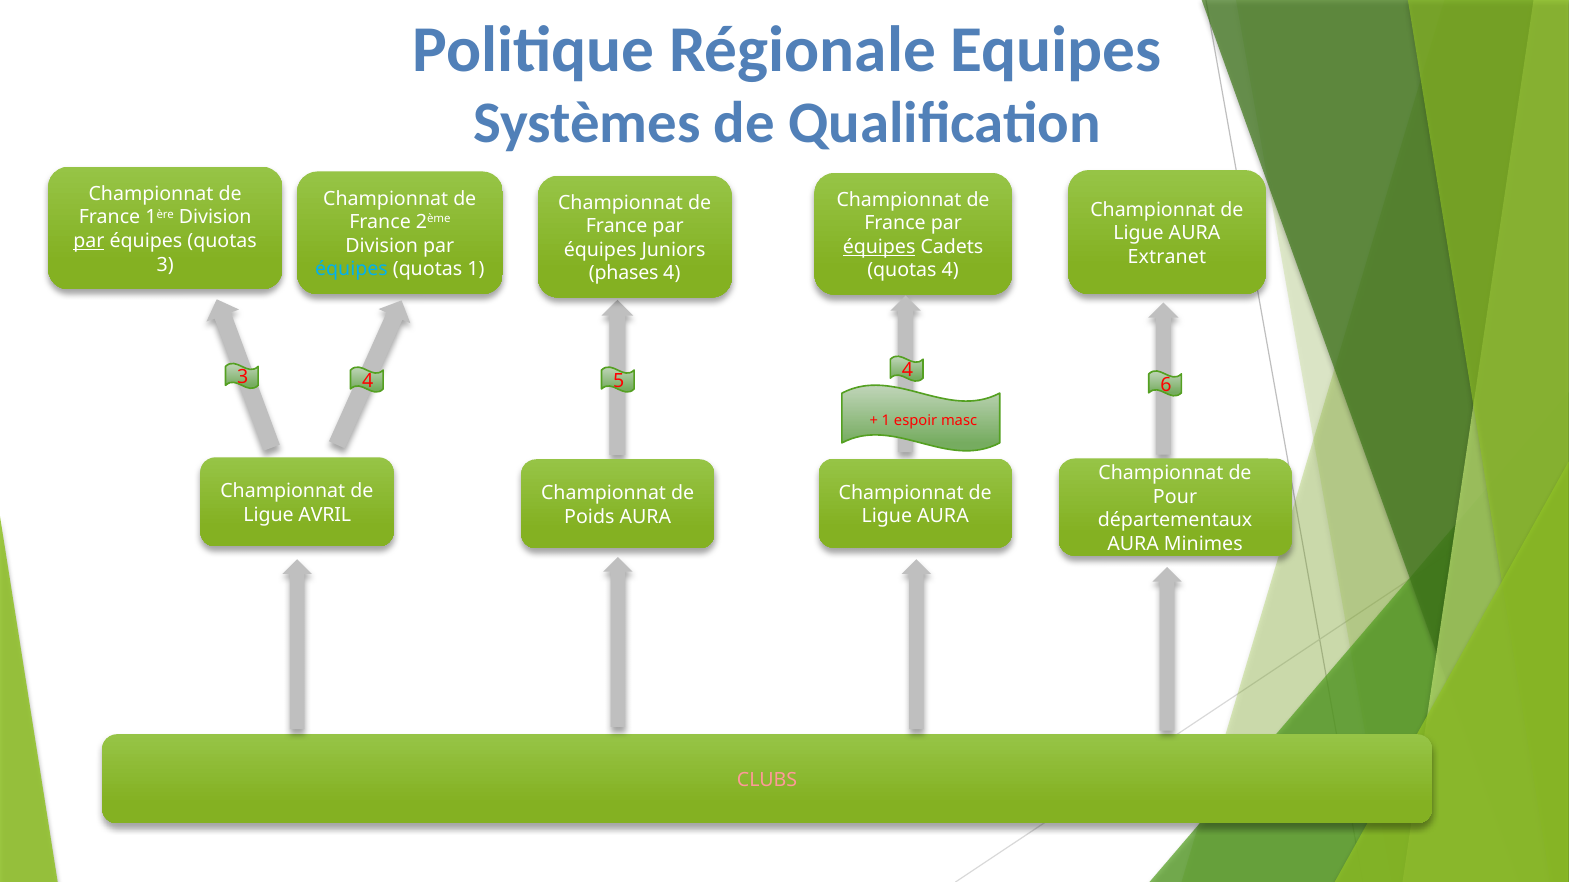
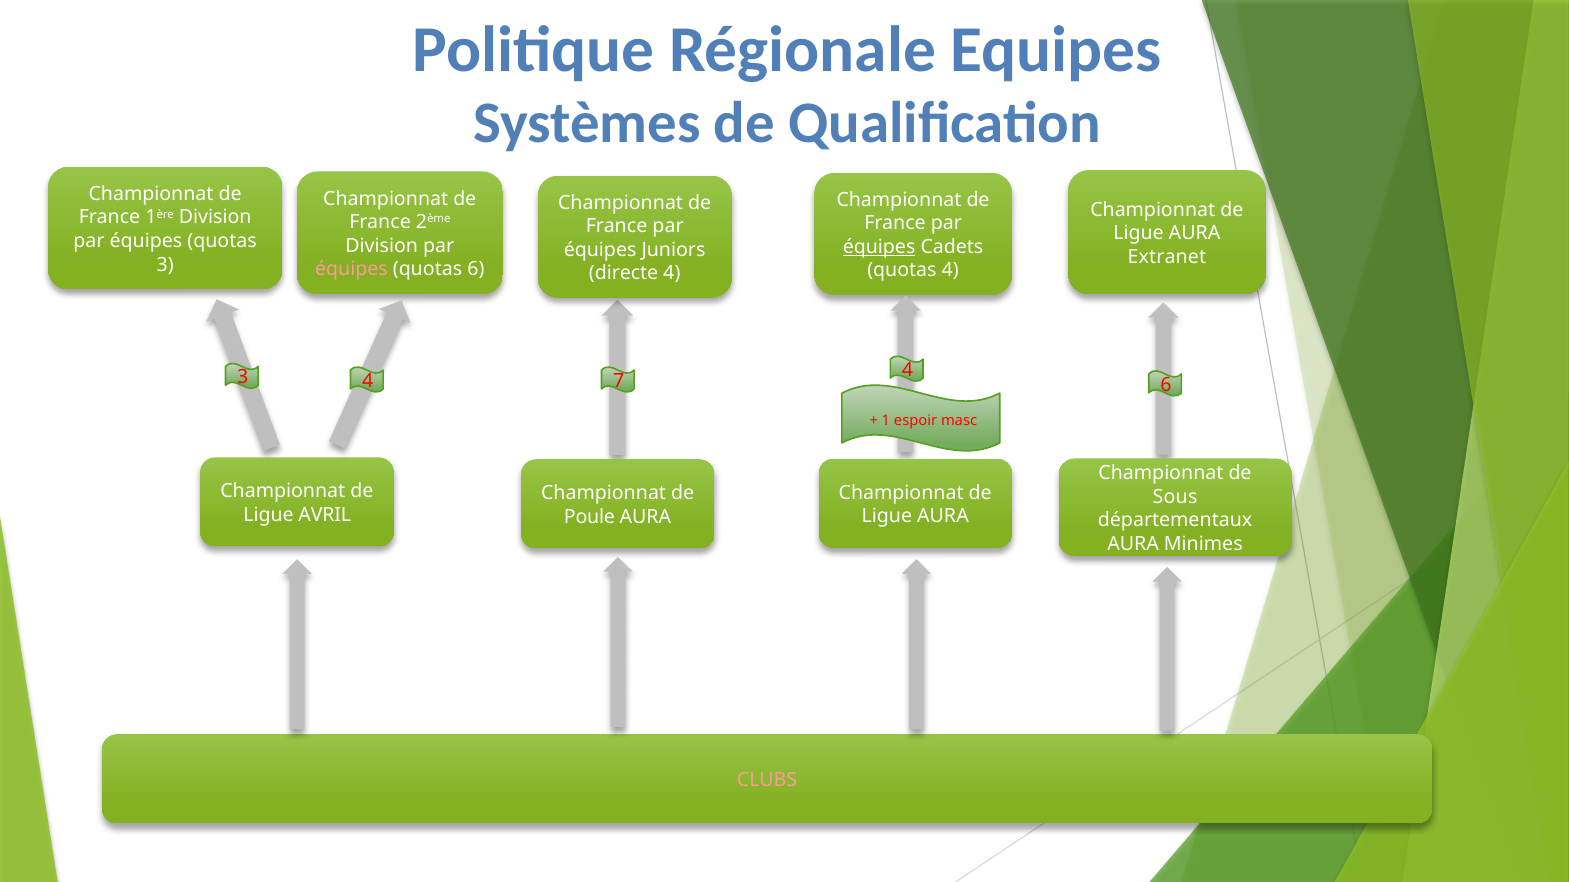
par at (89, 241) underline: present -> none
équipes at (351, 270) colour: light blue -> pink
quotas 1: 1 -> 6
phases: phases -> directe
5: 5 -> 7
Pour: Pour -> Sous
Poids: Poids -> Poule
